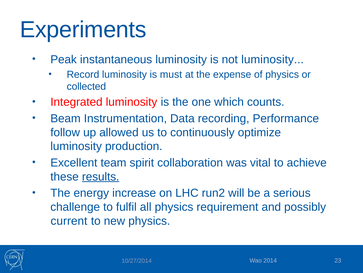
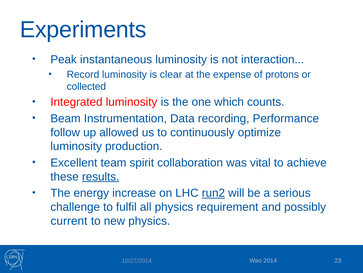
not luminosity: luminosity -> interaction
must: must -> clear
of physics: physics -> protons
run2 underline: none -> present
